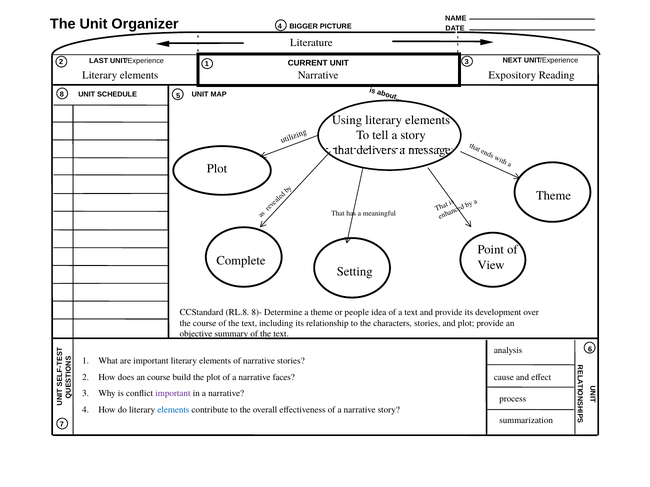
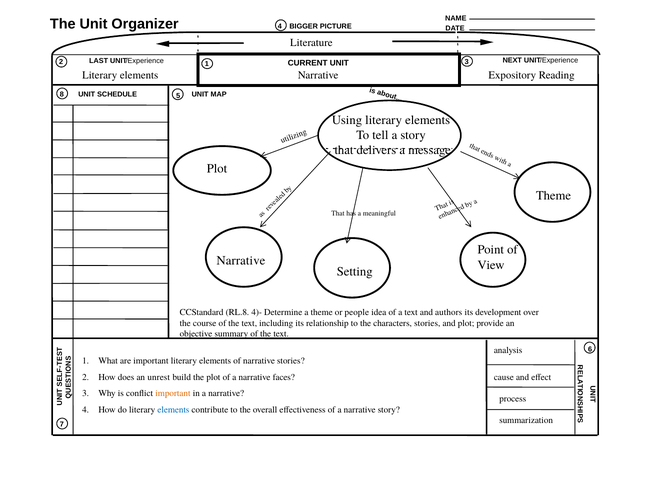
Complete at (241, 261): Complete -> Narrative
8)-: 8)- -> 4)-
and provide: provide -> authors
an course: course -> unrest
important at (173, 394) colour: purple -> orange
